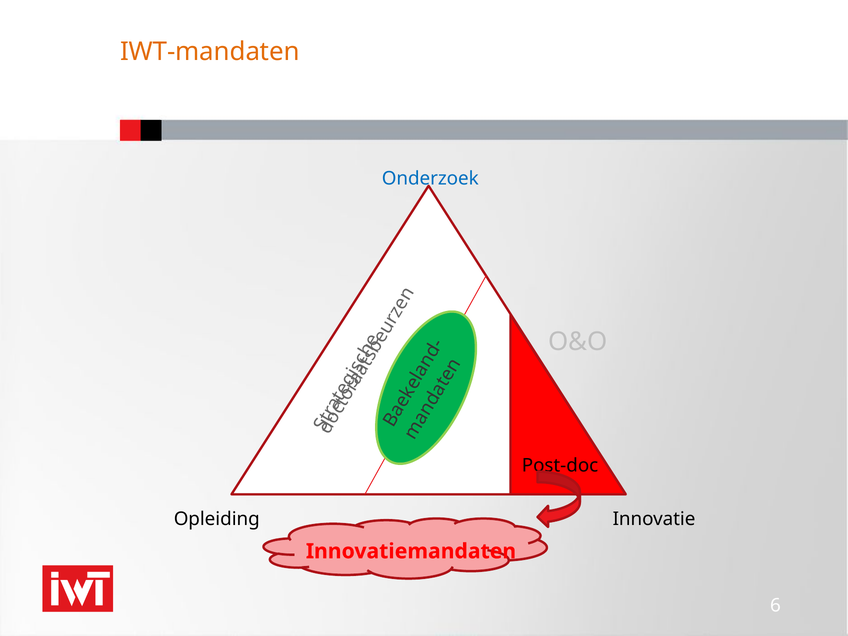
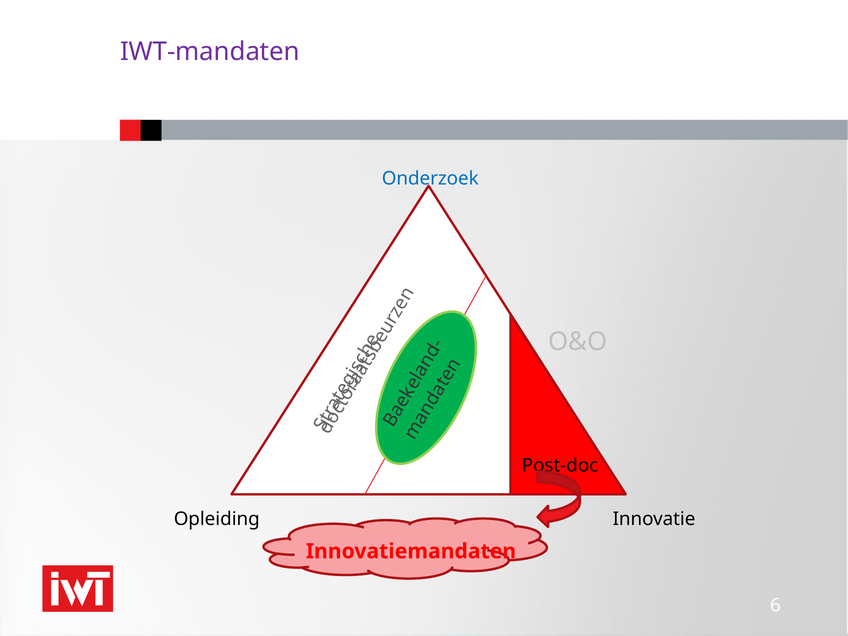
IWT-mandaten colour: orange -> purple
